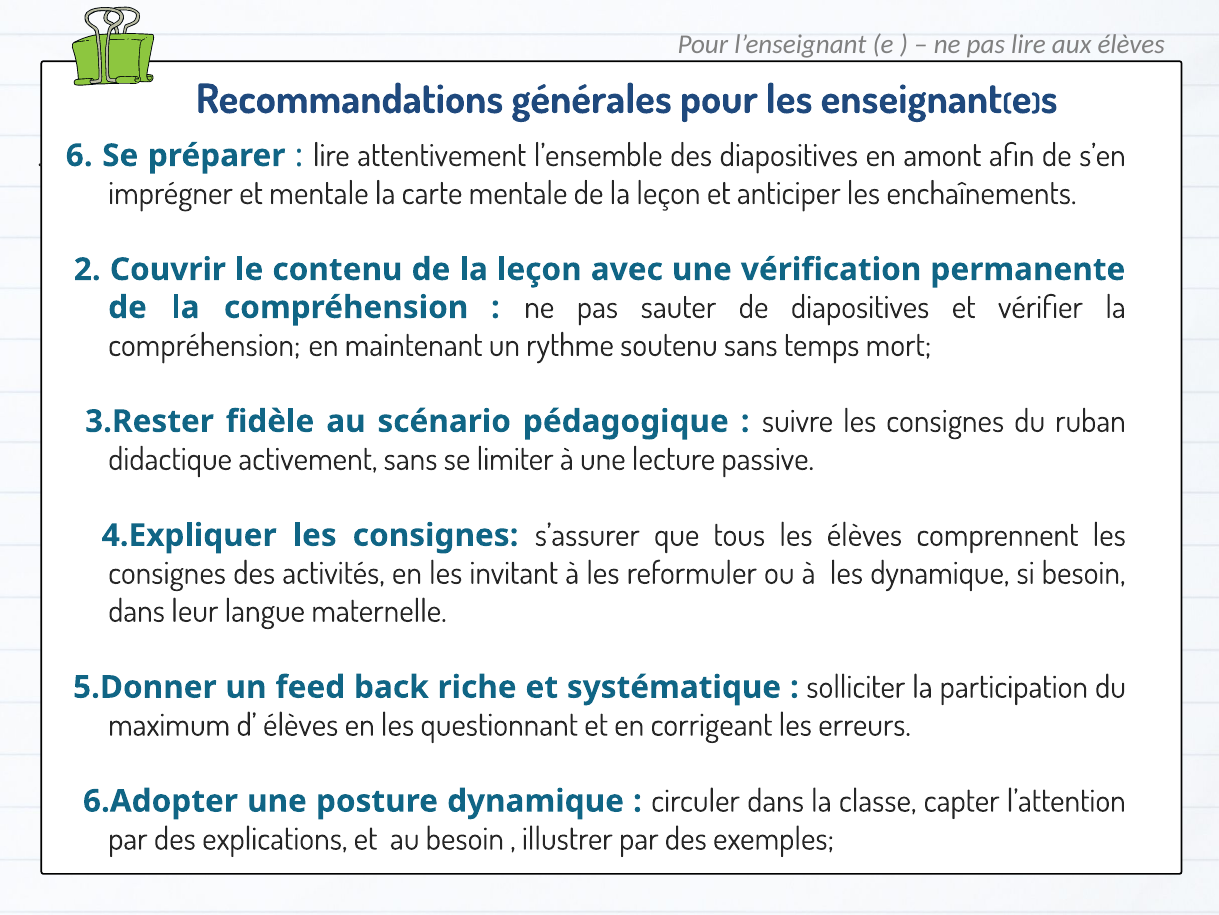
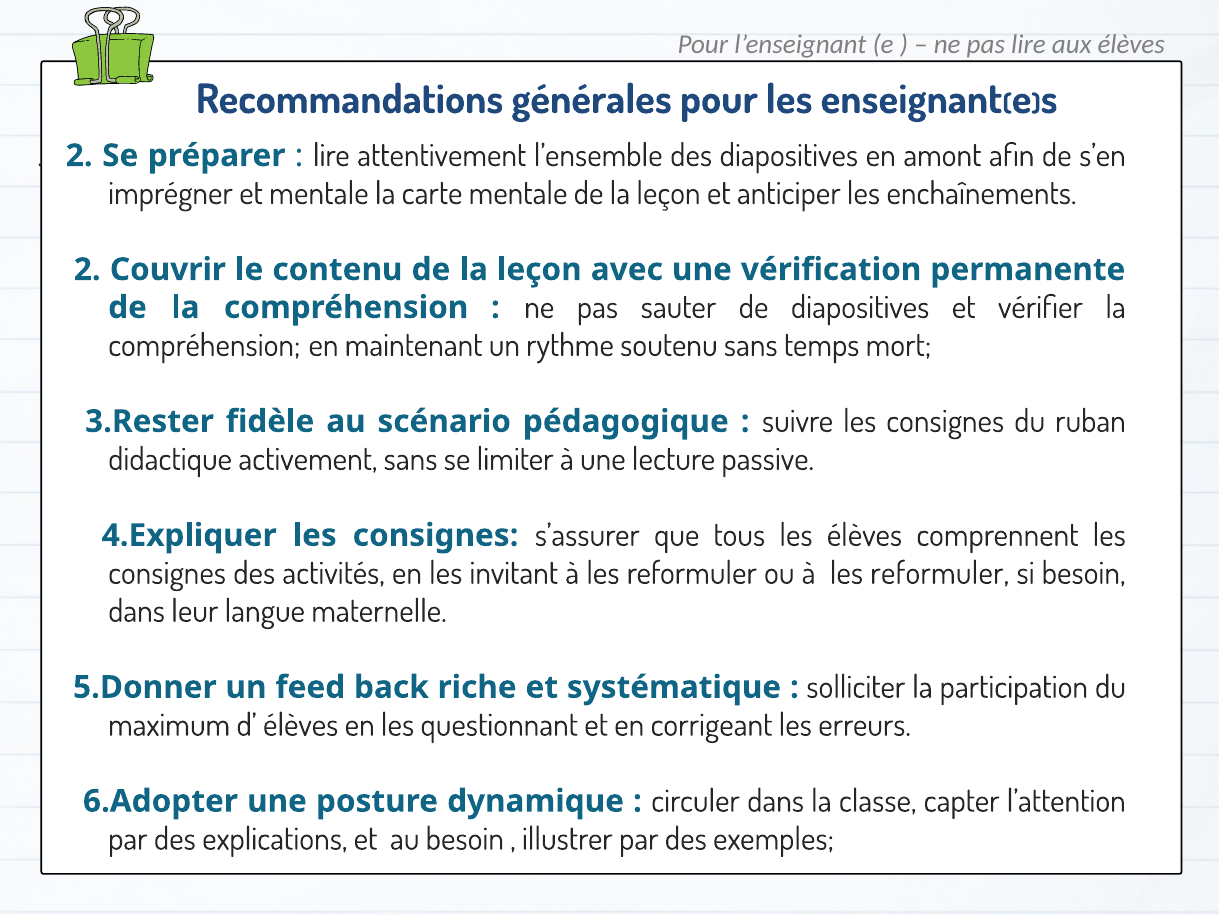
6 at (79, 156): 6 -> 2
ou à les dynamique: dynamique -> reformuler
